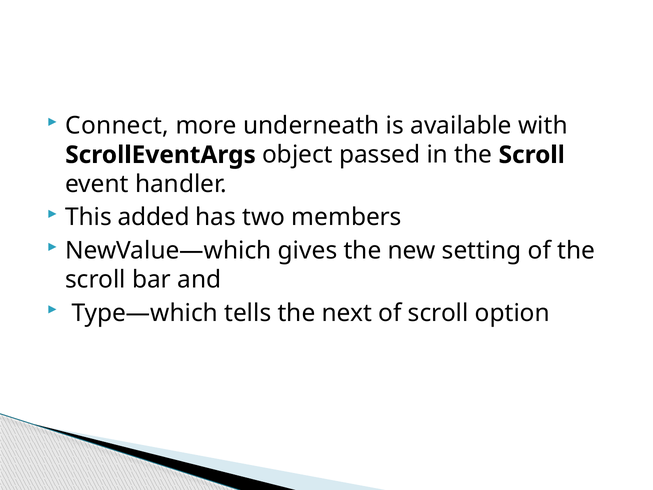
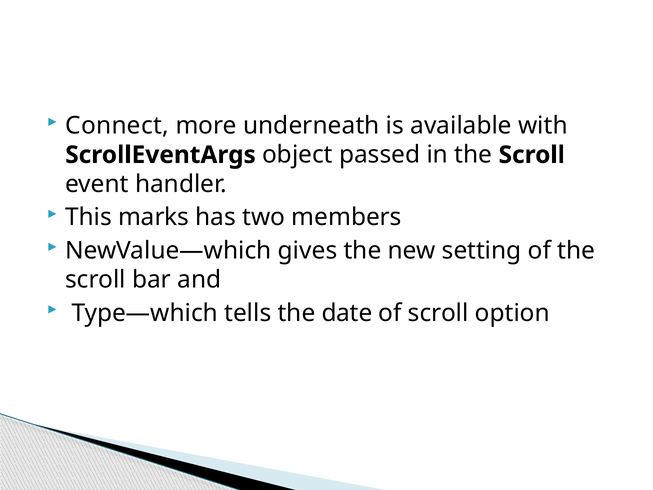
added: added -> marks
next: next -> date
